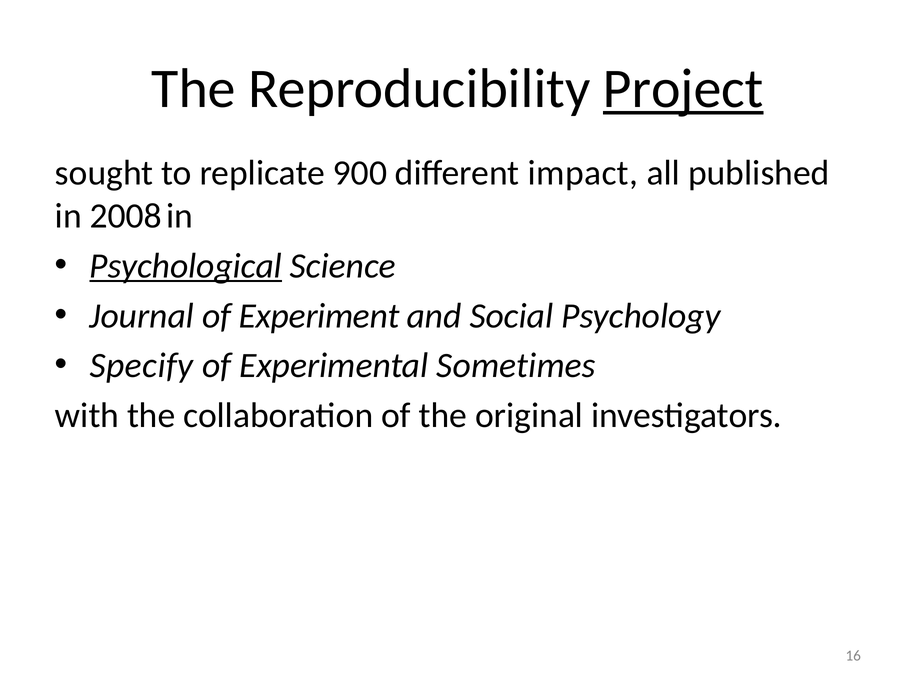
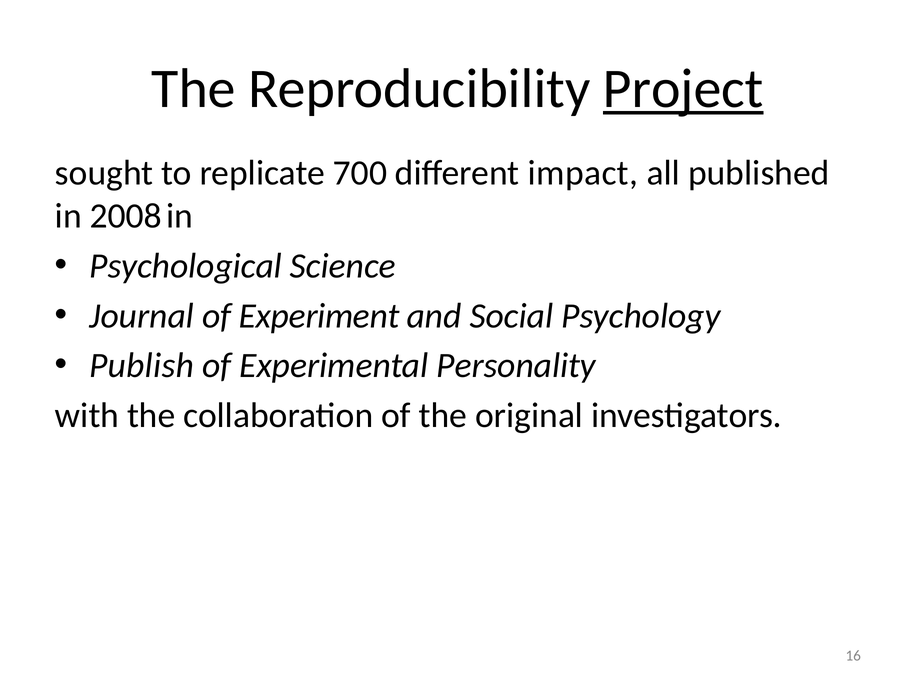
900: 900 -> 700
Psychological underline: present -> none
Specify: Specify -> Publish
Sometimes: Sometimes -> Personality
